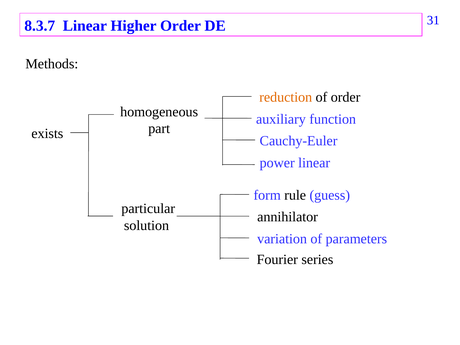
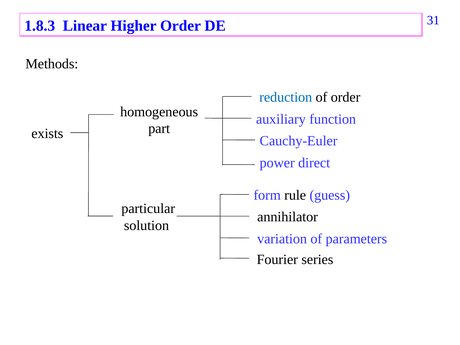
8.3.7: 8.3.7 -> 1.8.3
reduction colour: orange -> blue
power linear: linear -> direct
